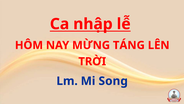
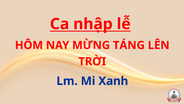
Song: Song -> Xanh
